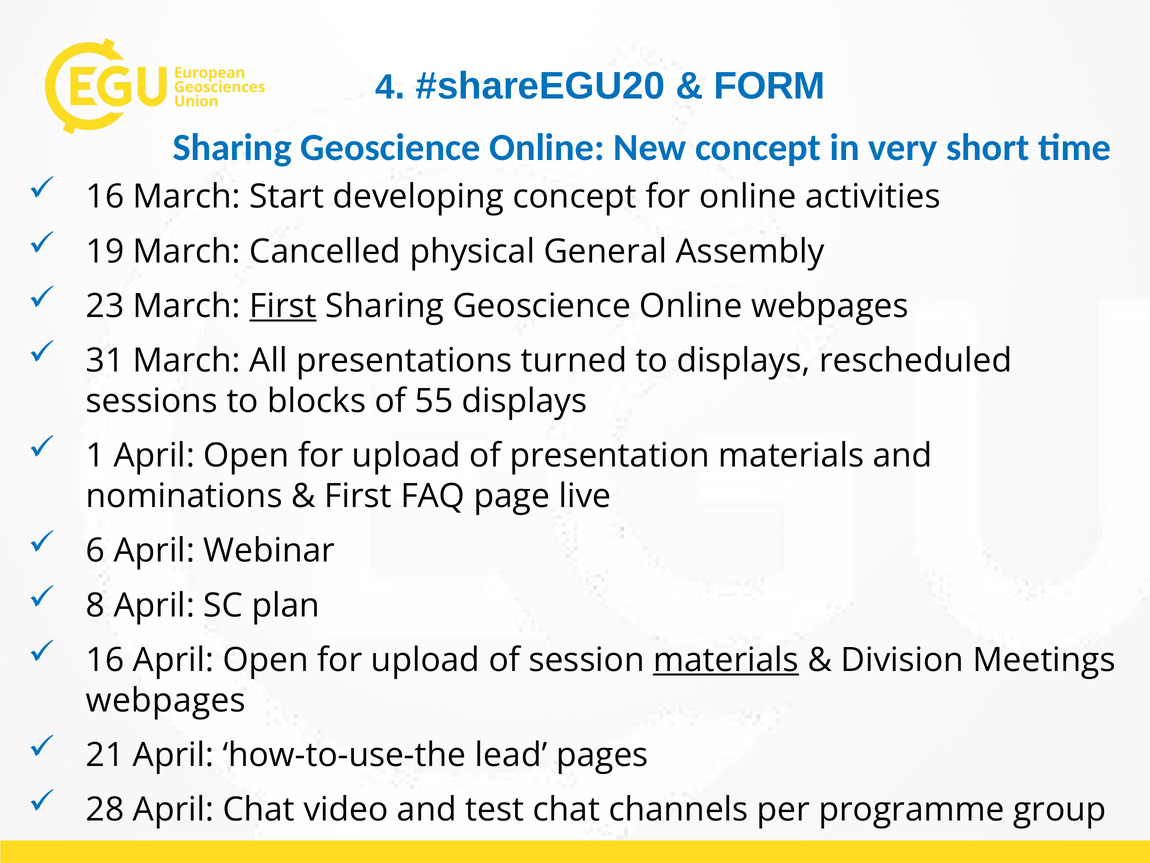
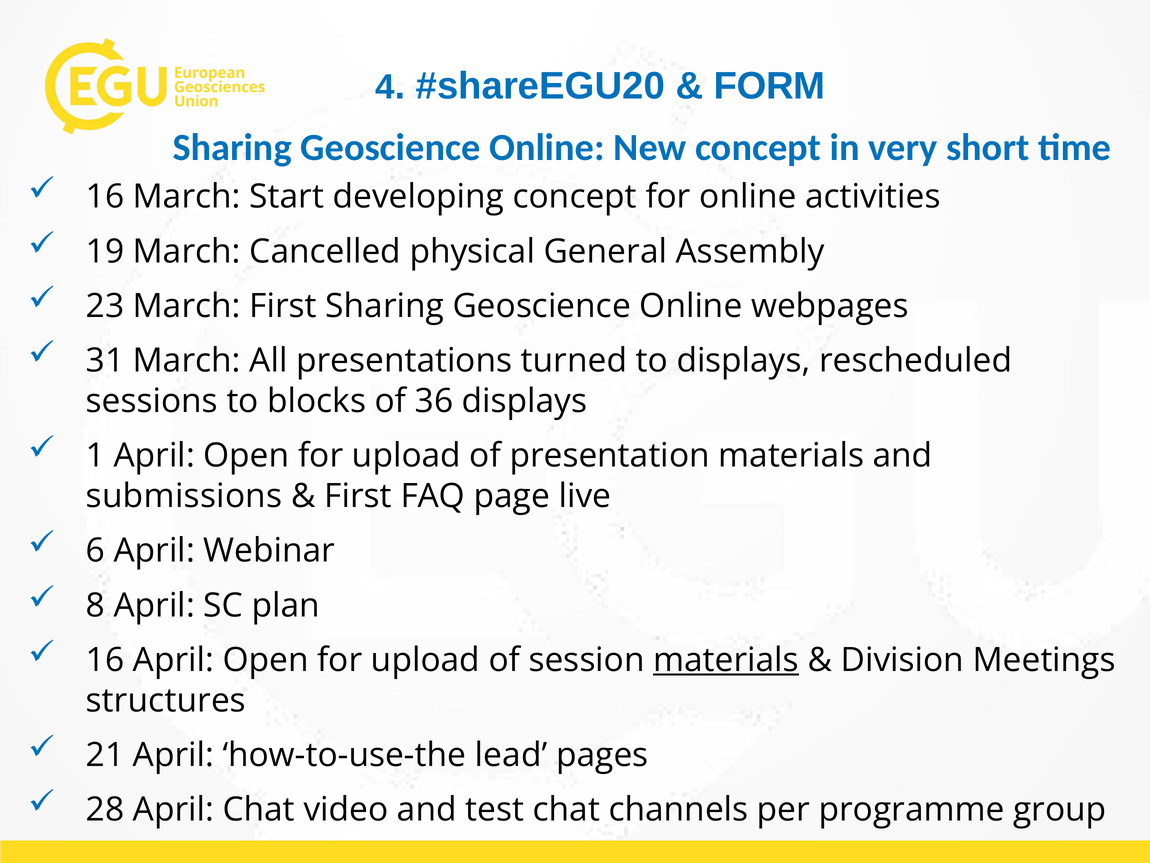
First at (283, 306) underline: present -> none
55: 55 -> 36
nominations: nominations -> submissions
webpages at (166, 700): webpages -> structures
